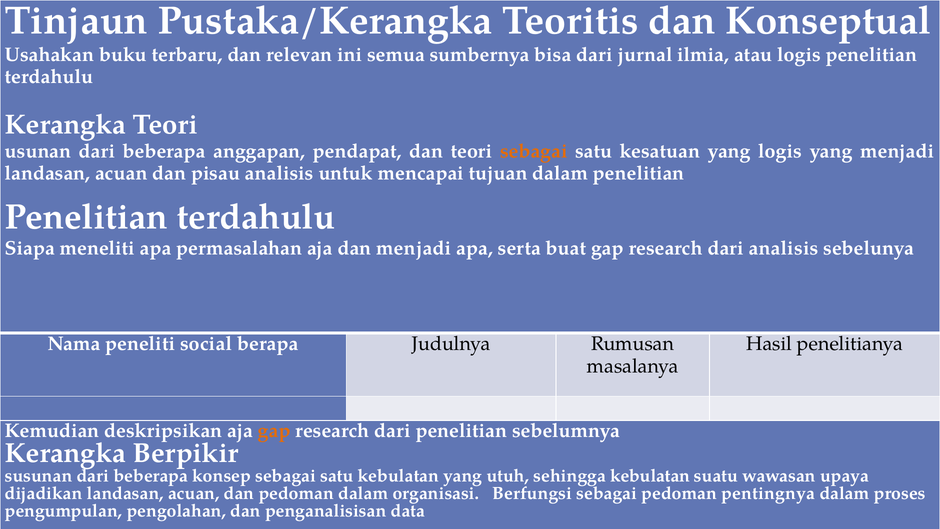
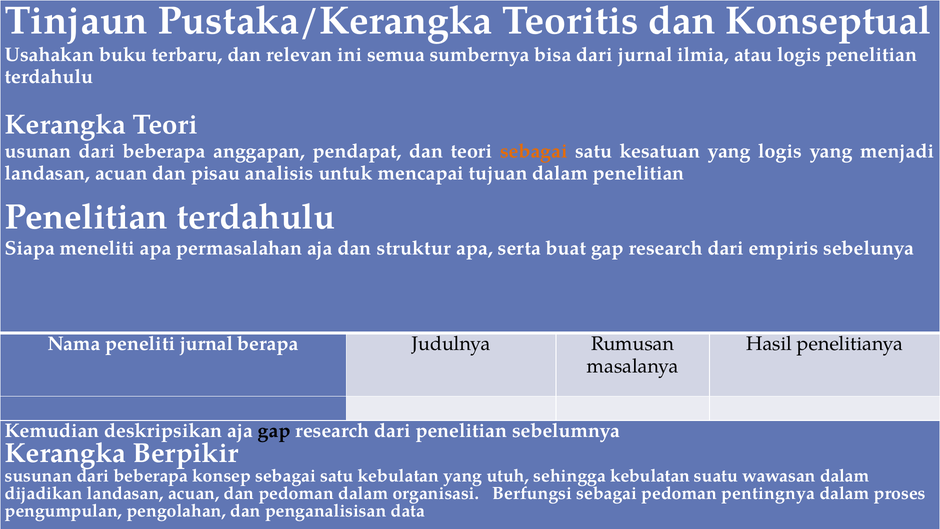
dan menjadi: menjadi -> struktur
dari analisis: analisis -> empiris
peneliti social: social -> jurnal
gap at (274, 431) colour: orange -> black
wawasan upaya: upaya -> dalam
